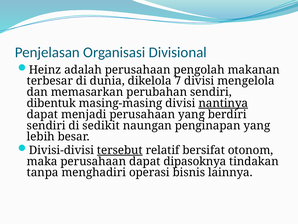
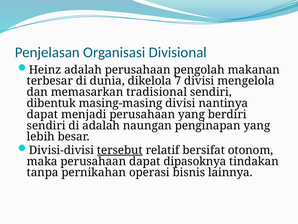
perubahan: perubahan -> tradisional
nantinya underline: present -> none
di sedikit: sedikit -> adalah
menghadiri: menghadiri -> pernikahan
